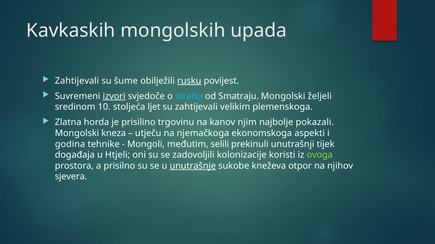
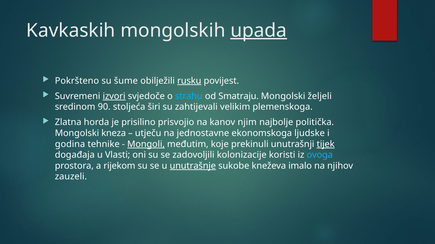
upada underline: none -> present
Zahtijevali at (77, 81): Zahtijevali -> Pokršteno
10: 10 -> 90
ljet: ljet -> širi
trgovinu: trgovinu -> prisvojio
pokazali: pokazali -> politička
njemačkoga: njemačkoga -> jednostavne
aspekti: aspekti -> ljudske
Mongoli underline: none -> present
selili: selili -> koje
tijek underline: none -> present
Htjeli: Htjeli -> Vlasti
ovoga colour: light green -> light blue
prisilno: prisilno -> rijekom
otpor: otpor -> imalo
sjevera: sjevera -> zauzeli
